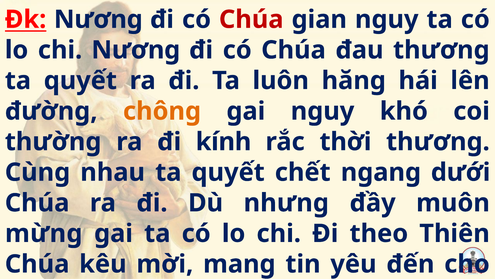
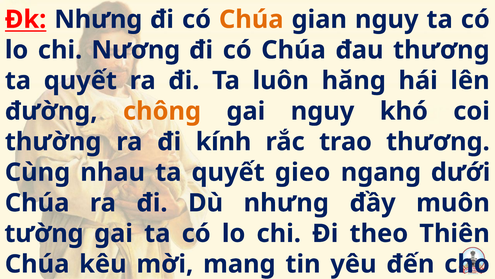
Đk Nương: Nương -> Nhưng
Chúa at (251, 19) colour: red -> orange
thời: thời -> trao
chết: chết -> gieo
mừng: mừng -> tường
